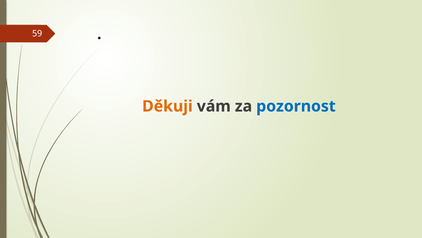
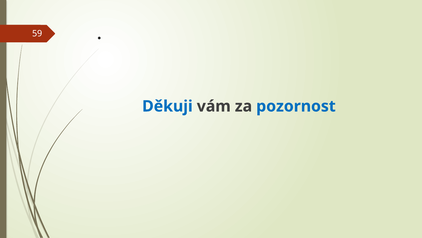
Děkuji colour: orange -> blue
